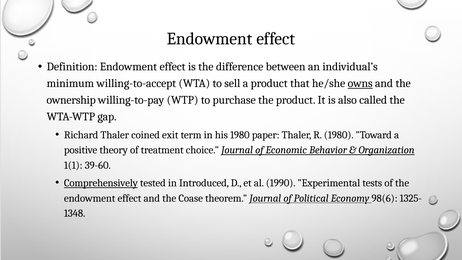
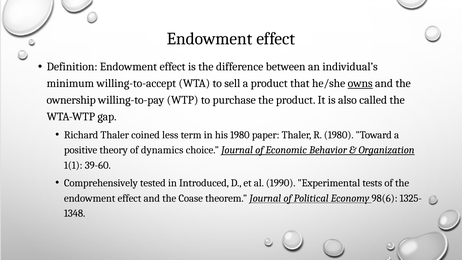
exit: exit -> less
treatment: treatment -> dynamics
Comprehensively underline: present -> none
